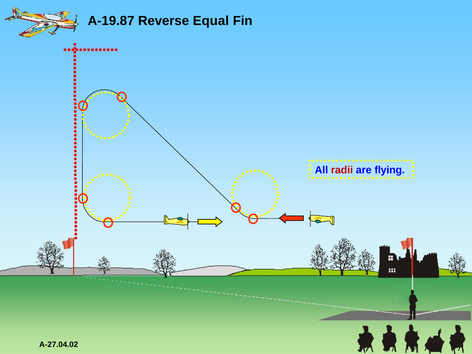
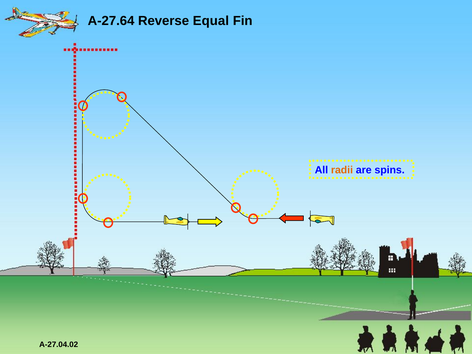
A-19.87: A-19.87 -> A-27.64
radii colour: red -> orange
flying: flying -> spins
